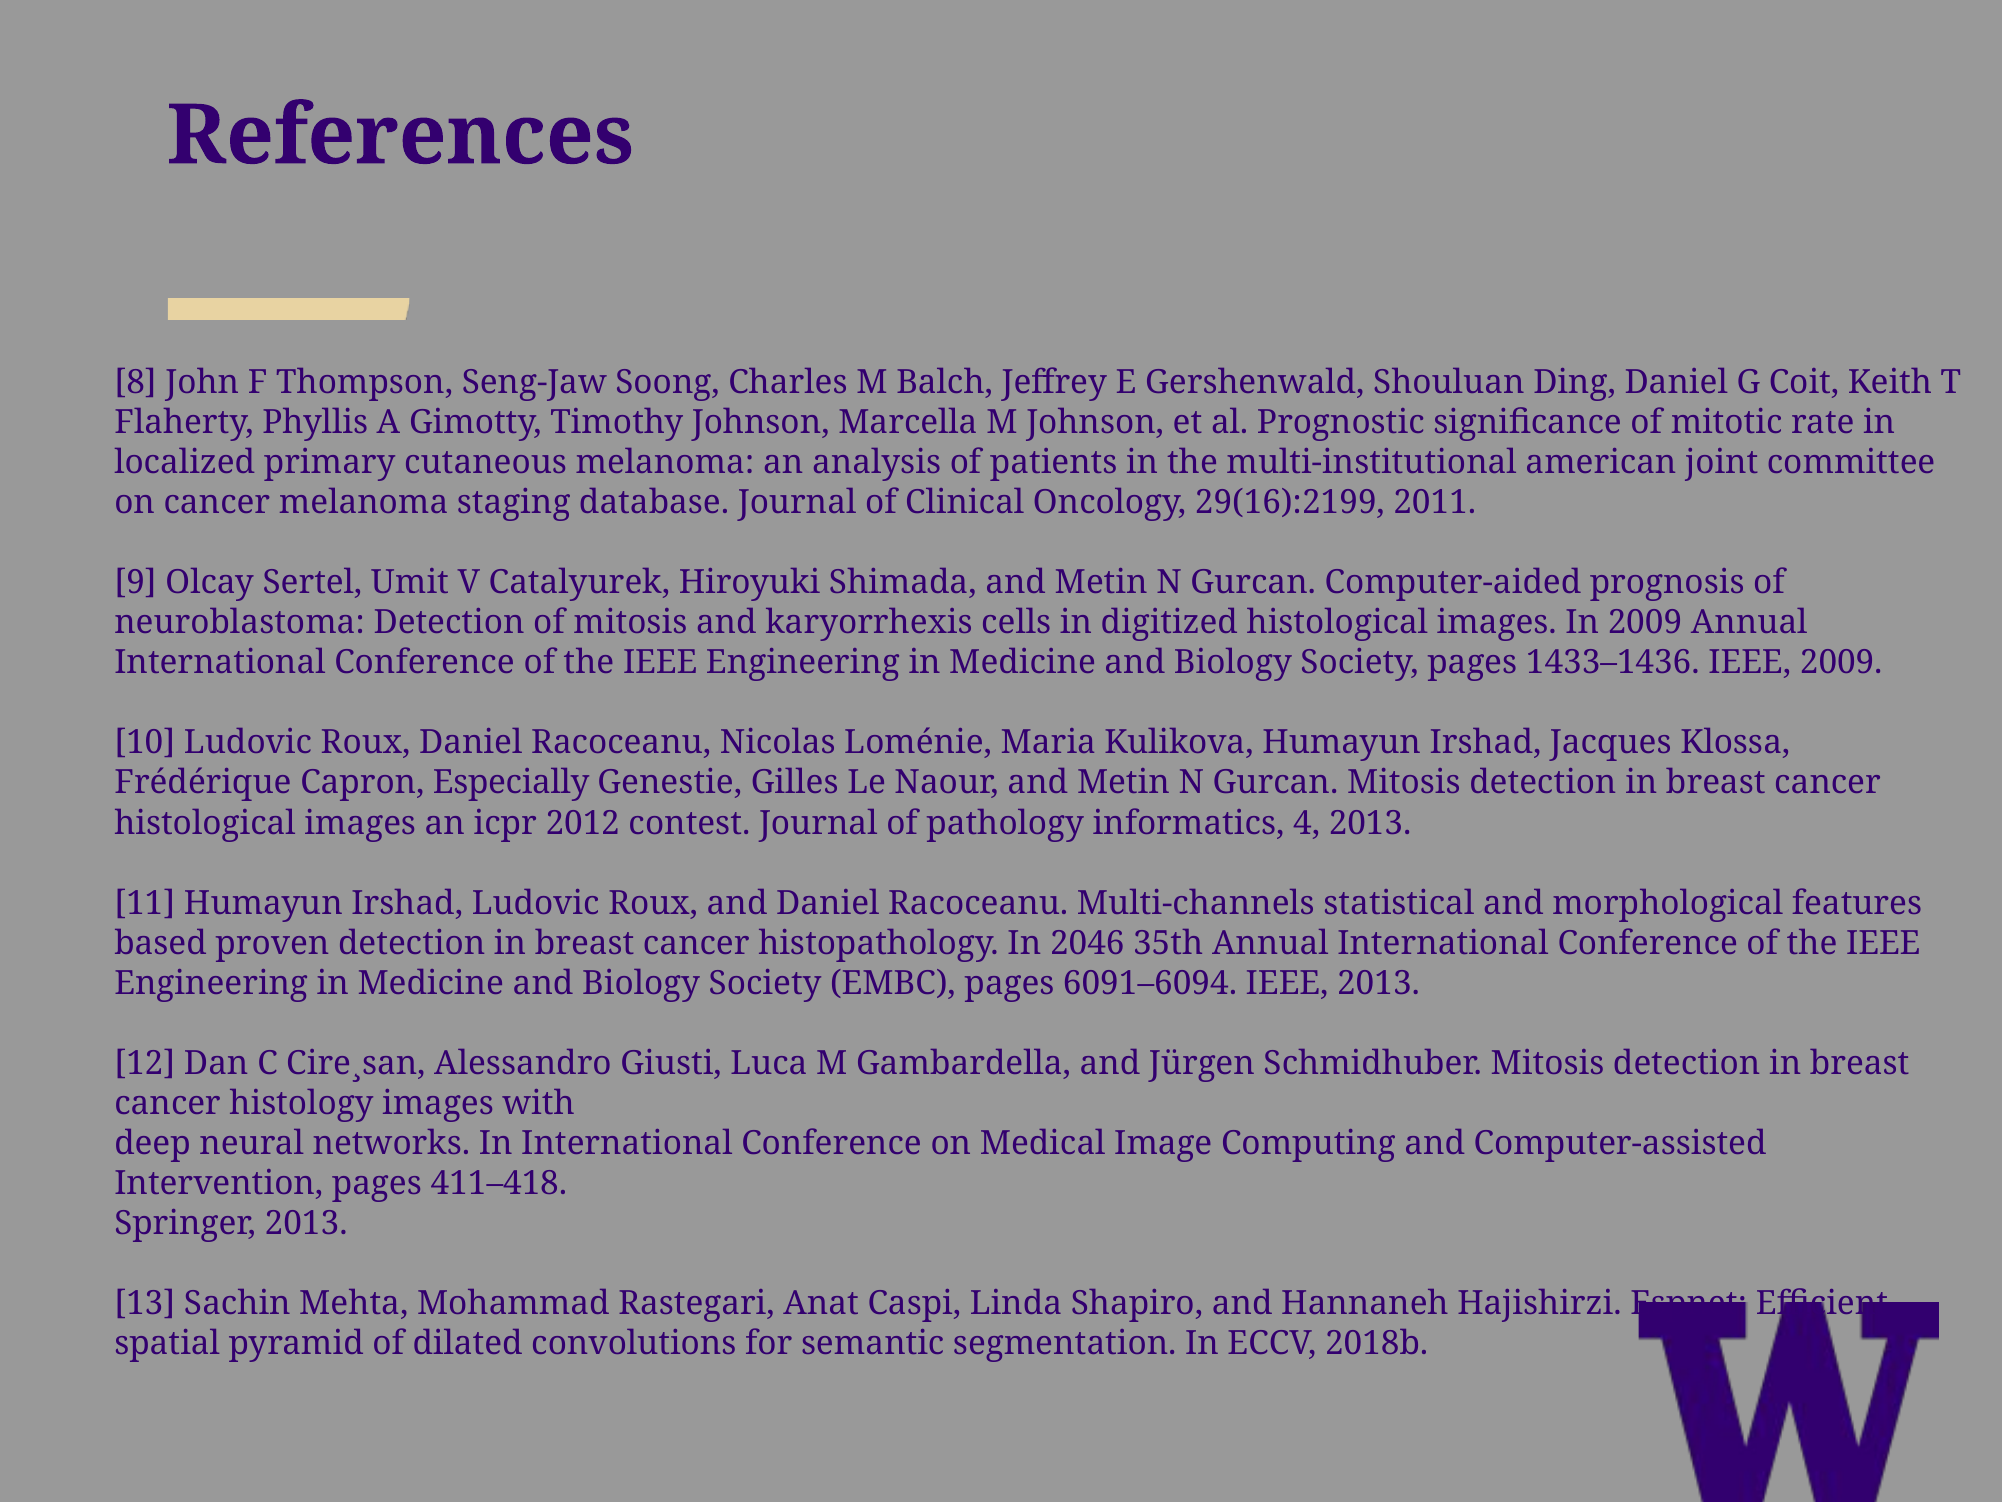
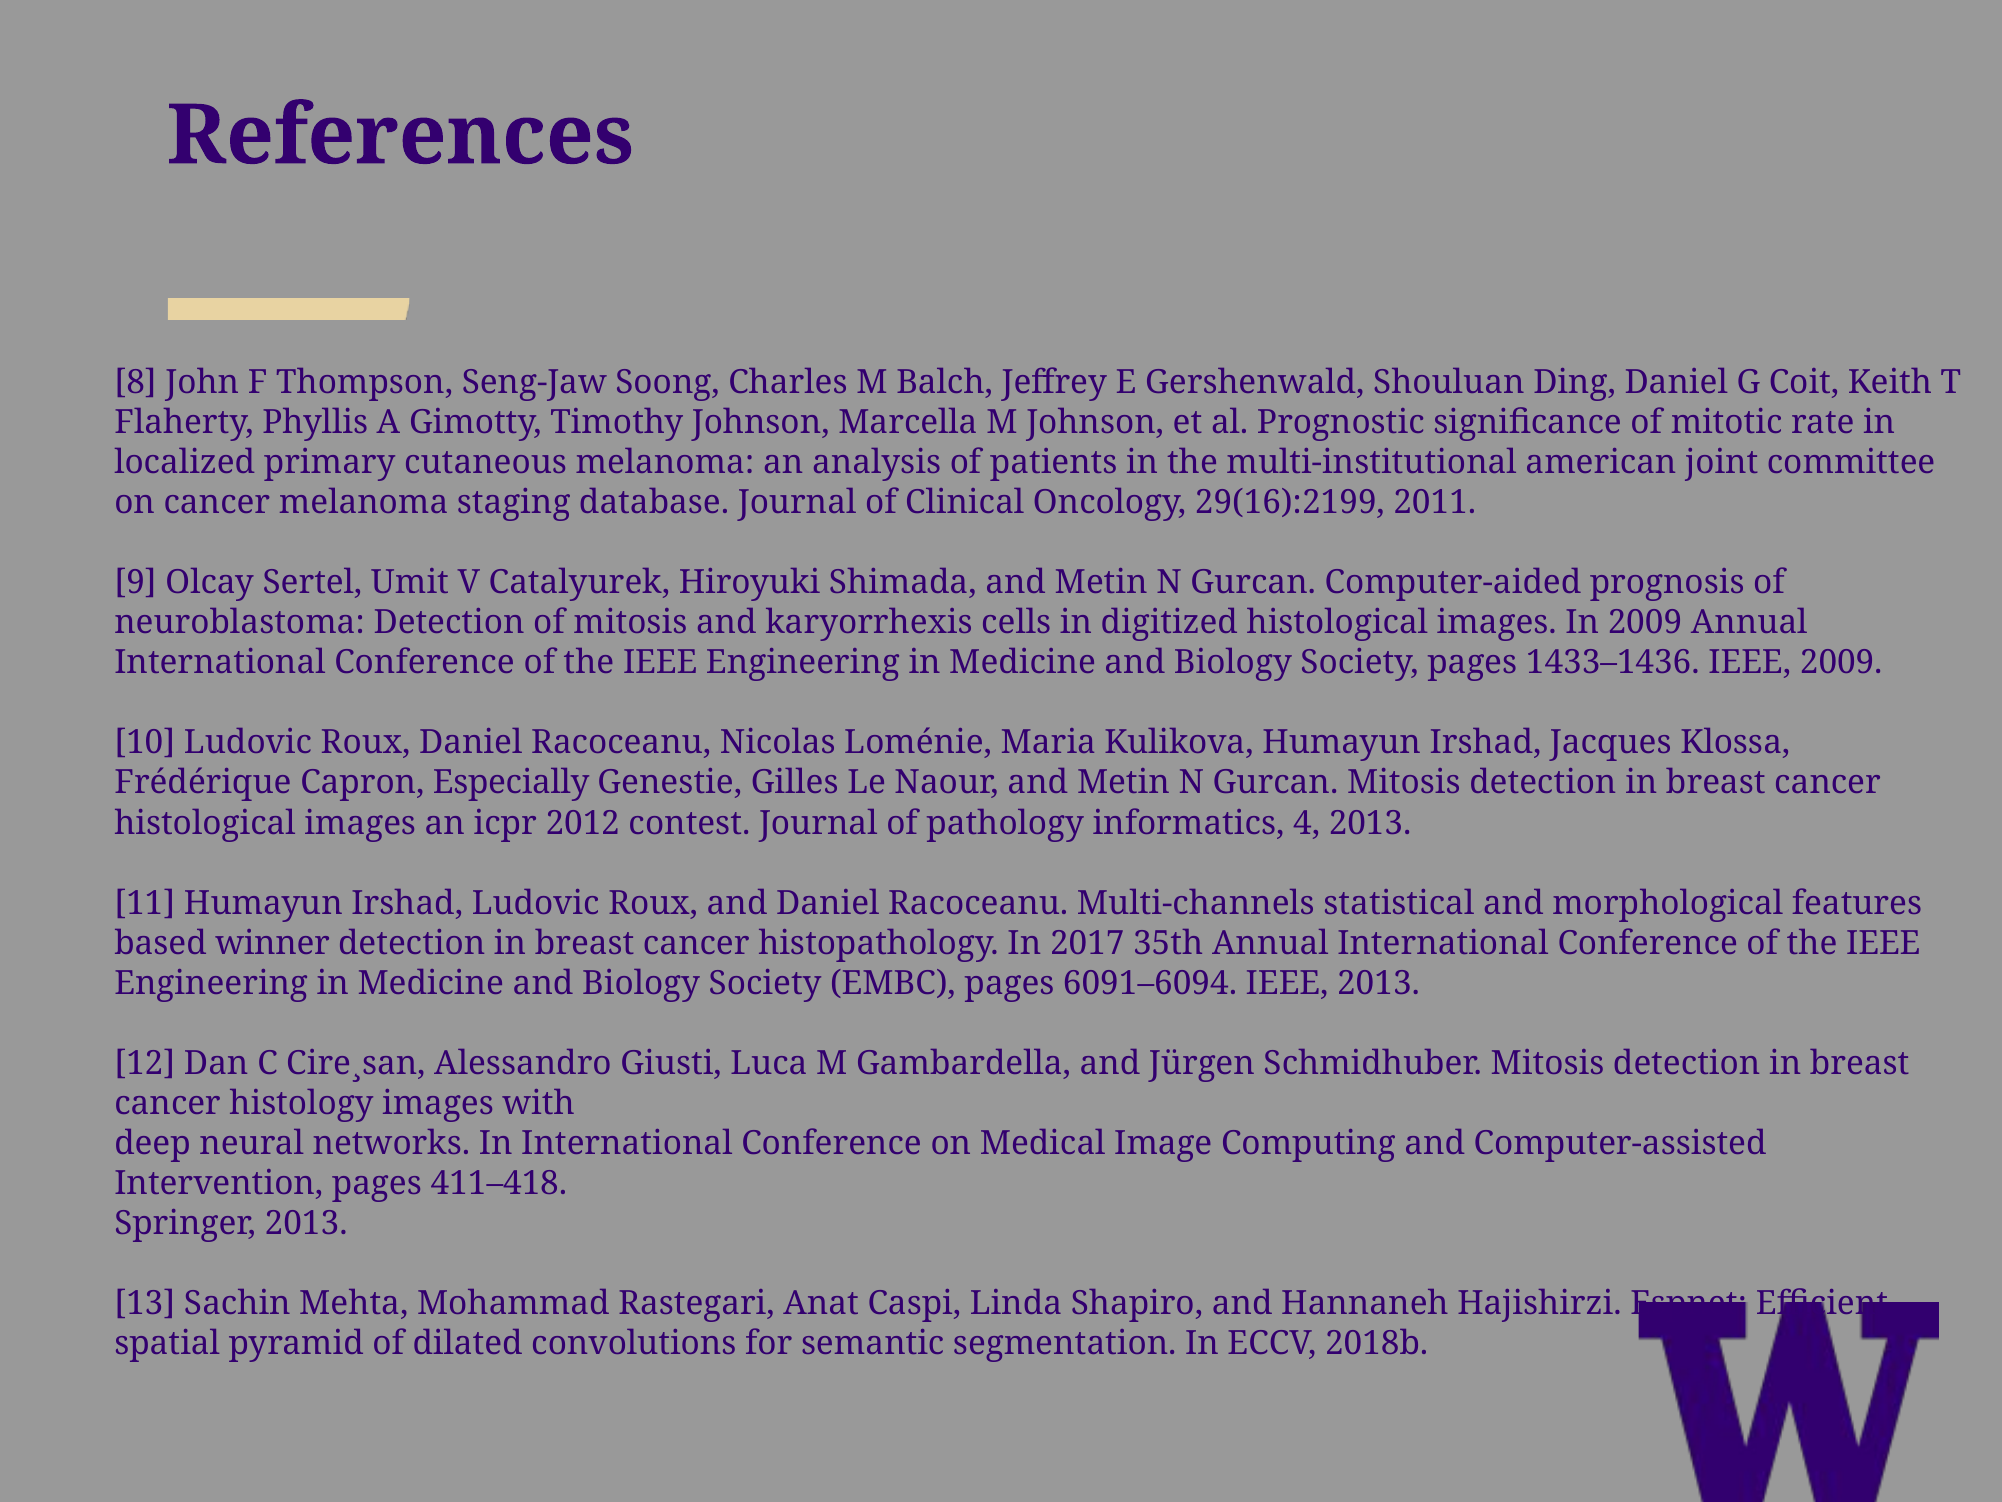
proven: proven -> winner
2046: 2046 -> 2017
